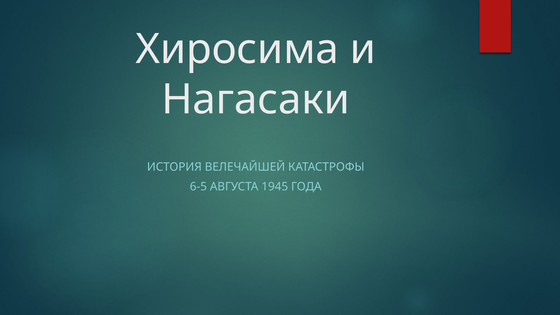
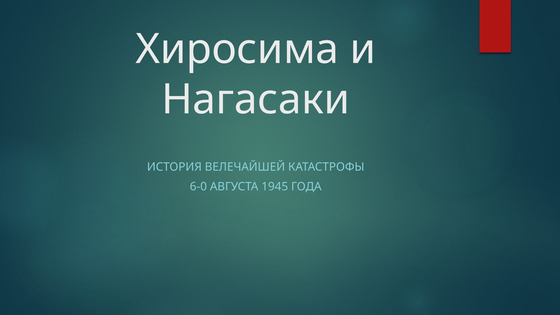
6-5: 6-5 -> 6-0
